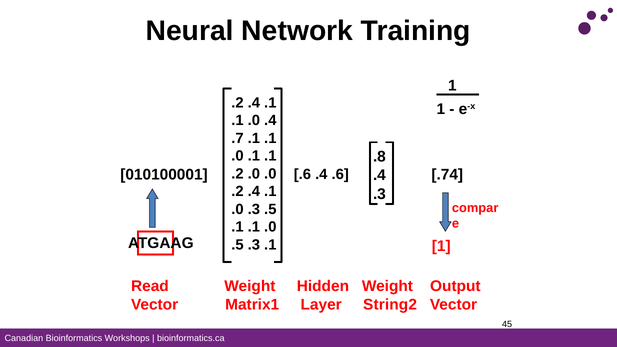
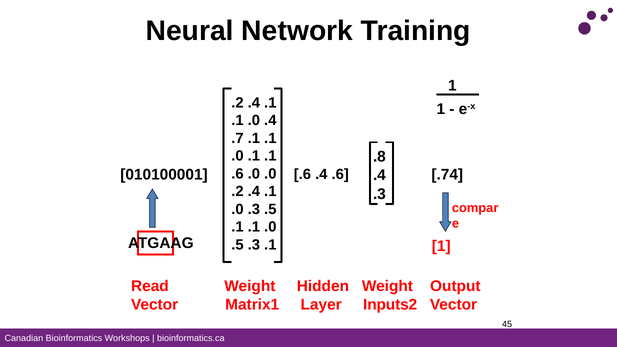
.2 at (237, 174): .2 -> .6
String2: String2 -> Inputs2
